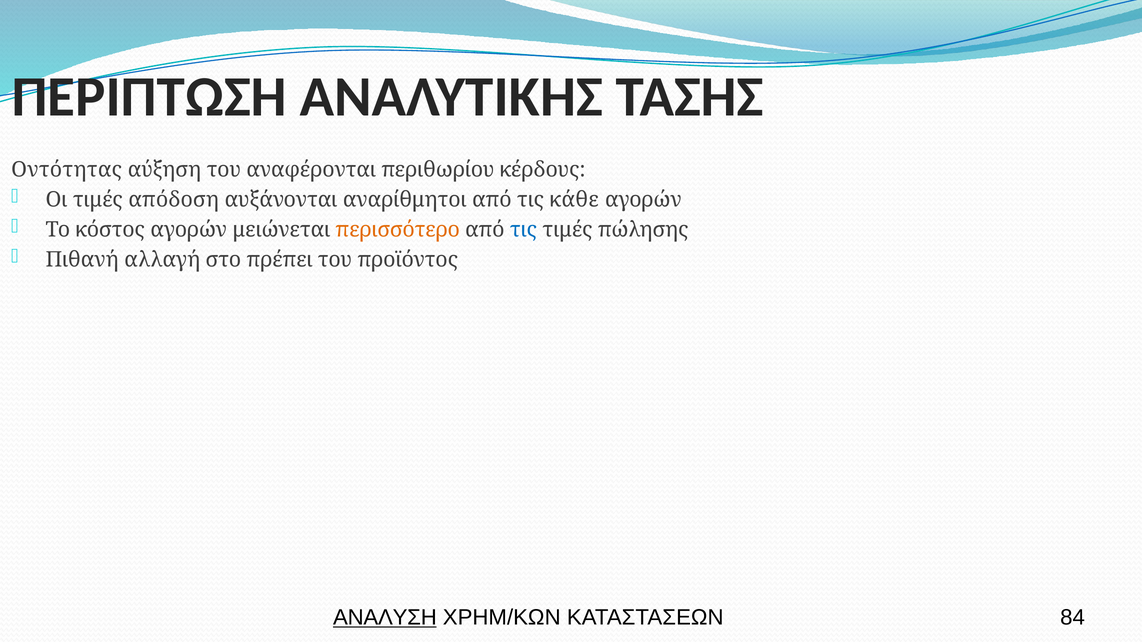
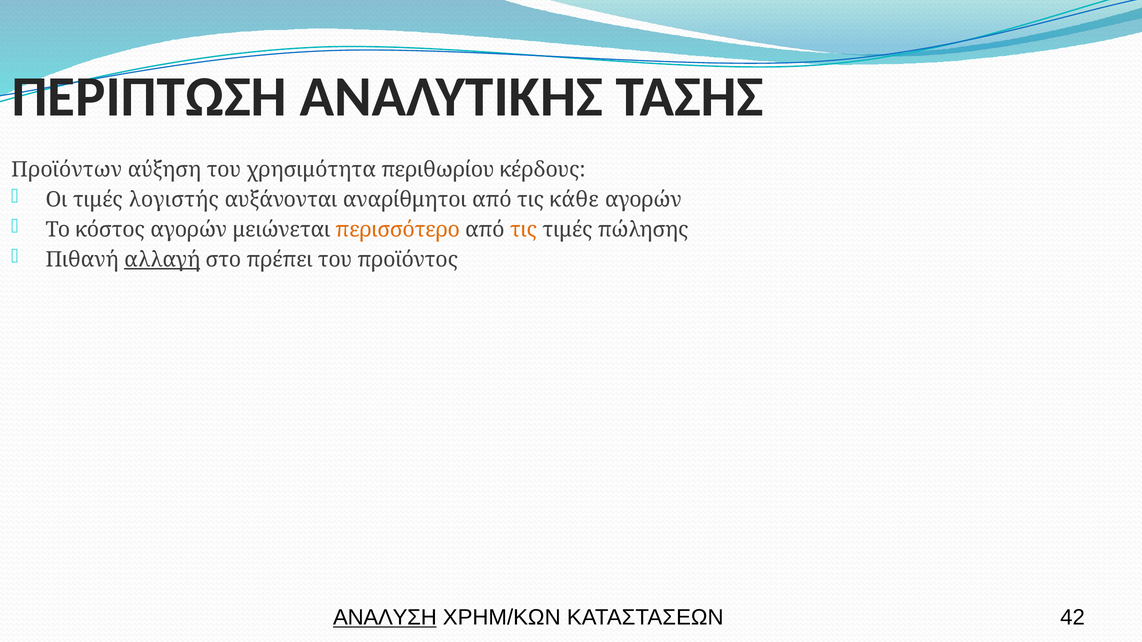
Οντότητας: Οντότητας -> Προϊόντων
αναφέρονται: αναφέρονται -> χρησιμότητα
απόδοση: απόδοση -> λογιστής
τις at (523, 230) colour: blue -> orange
αλλαγή underline: none -> present
84: 84 -> 42
